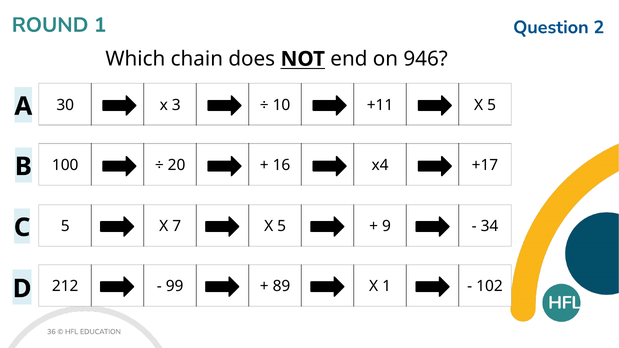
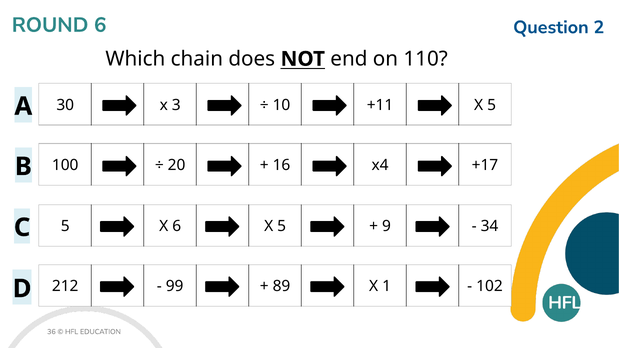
ROUND 1: 1 -> 6
946: 946 -> 110
X 7: 7 -> 6
